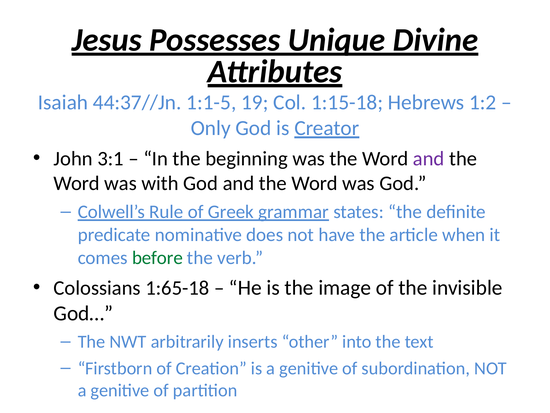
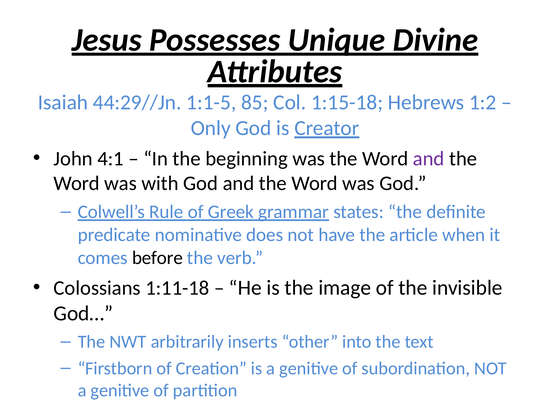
44:37//Jn: 44:37//Jn -> 44:29//Jn
19: 19 -> 85
3:1: 3:1 -> 4:1
before colour: green -> black
1:65-18: 1:65-18 -> 1:11-18
